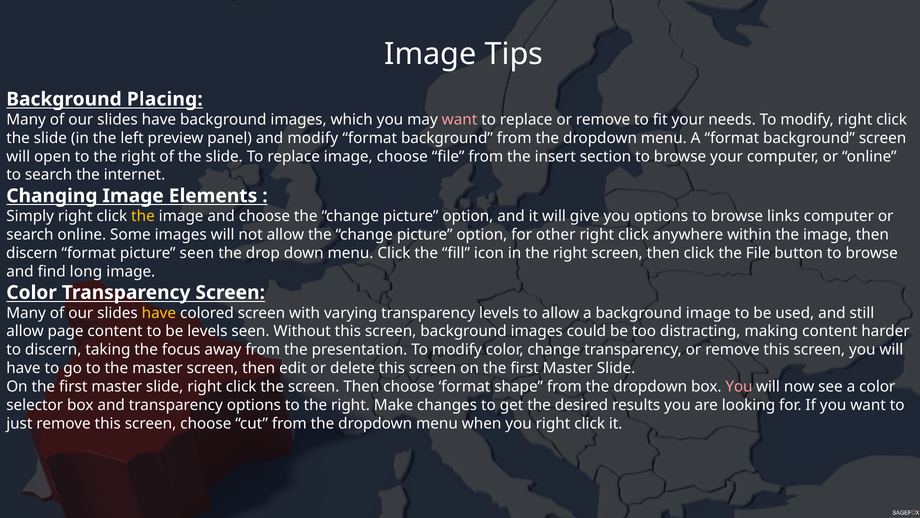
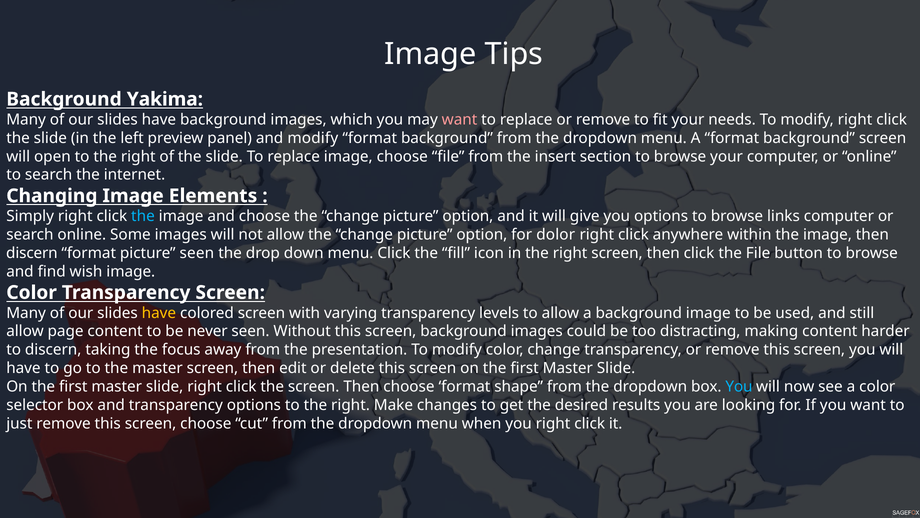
Placing: Placing -> Yakima
the at (143, 216) colour: yellow -> light blue
other: other -> dolor
long: long -> wish
be levels: levels -> never
You at (739, 386) colour: pink -> light blue
